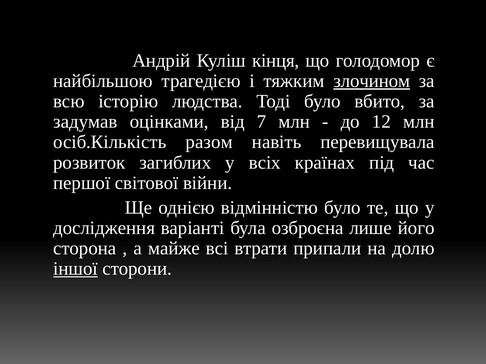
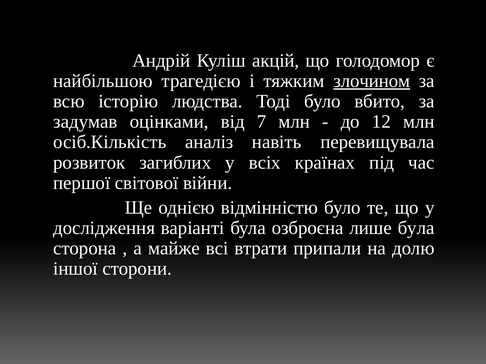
кінця: кінця -> акцій
разом: разом -> аналіз
лише його: його -> була
іншої underline: present -> none
